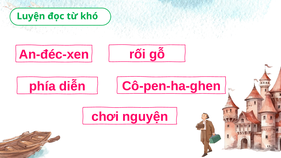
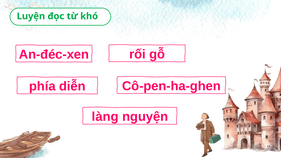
chơi: chơi -> làng
